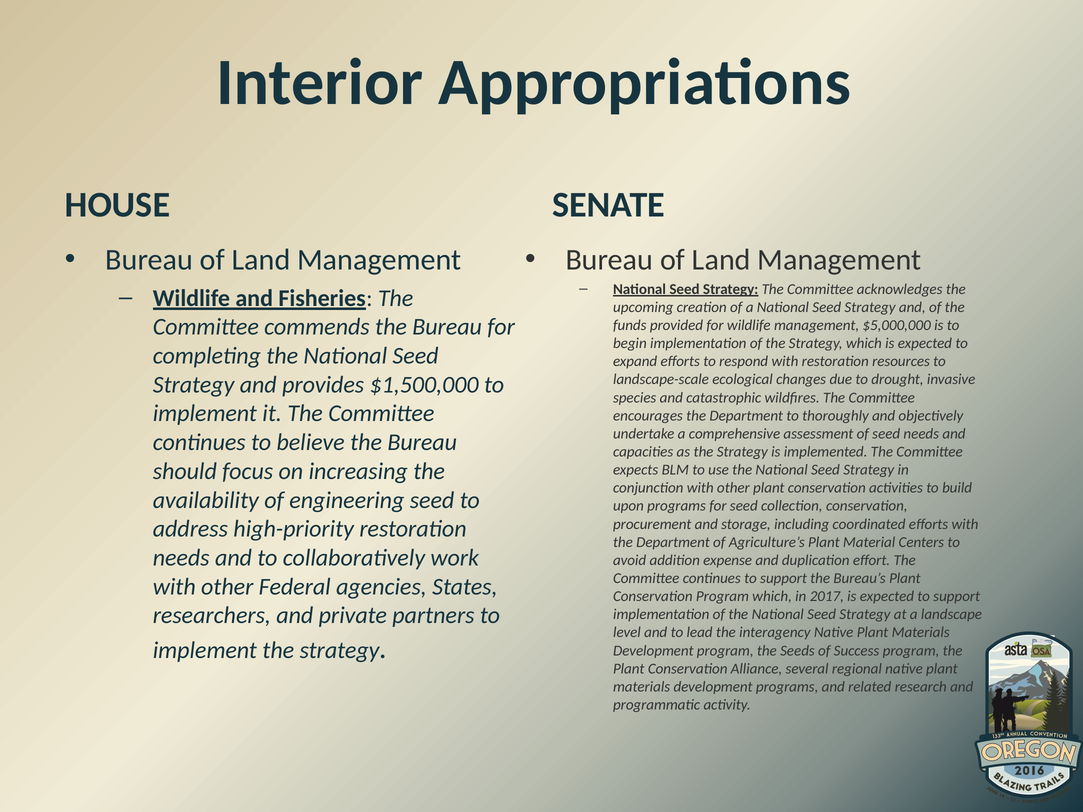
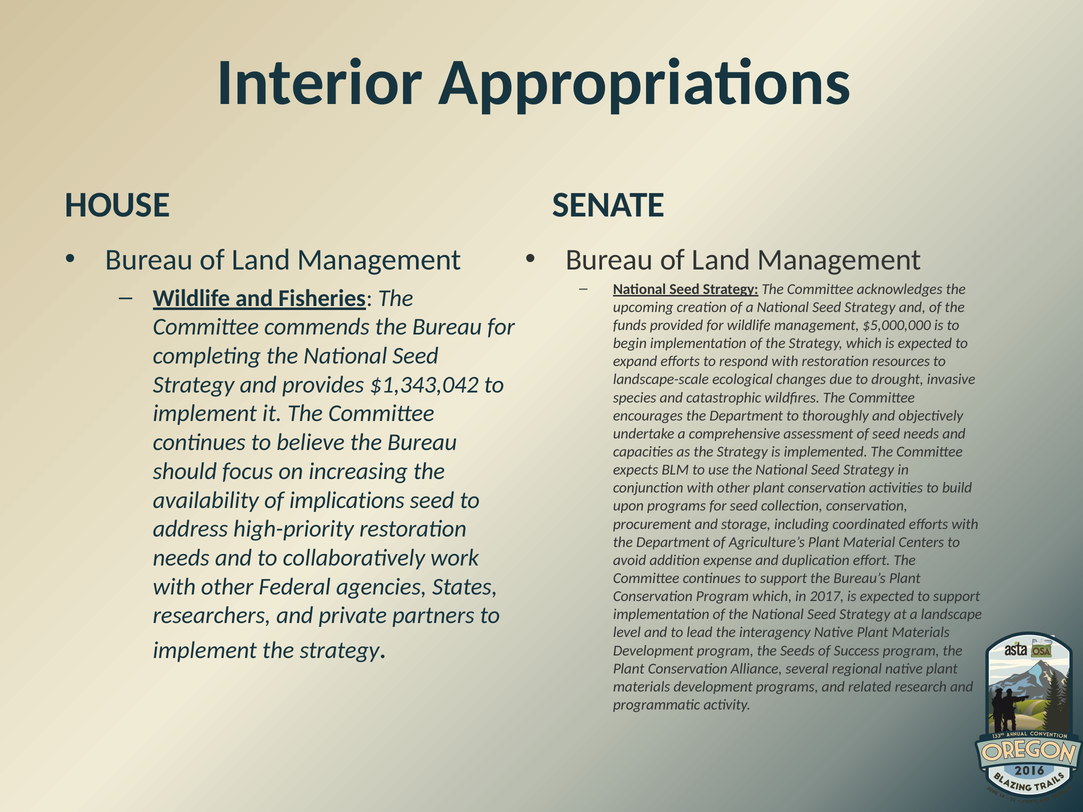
$1,500,000: $1,500,000 -> $1,343,042
engineering: engineering -> implications
